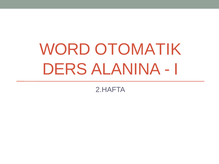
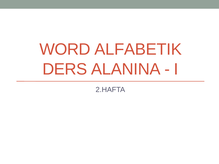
OTOMATIK: OTOMATIK -> ALFABETIK
